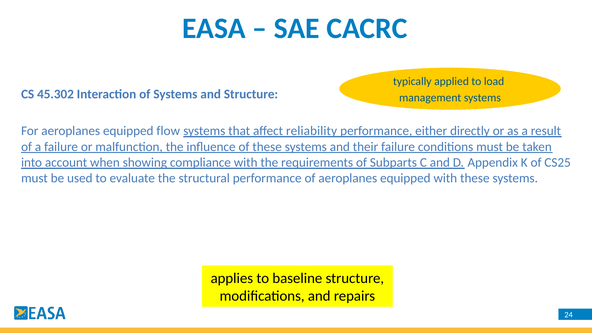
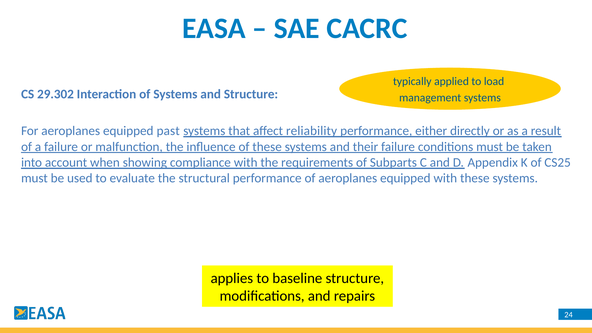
45.302: 45.302 -> 29.302
flow: flow -> past
